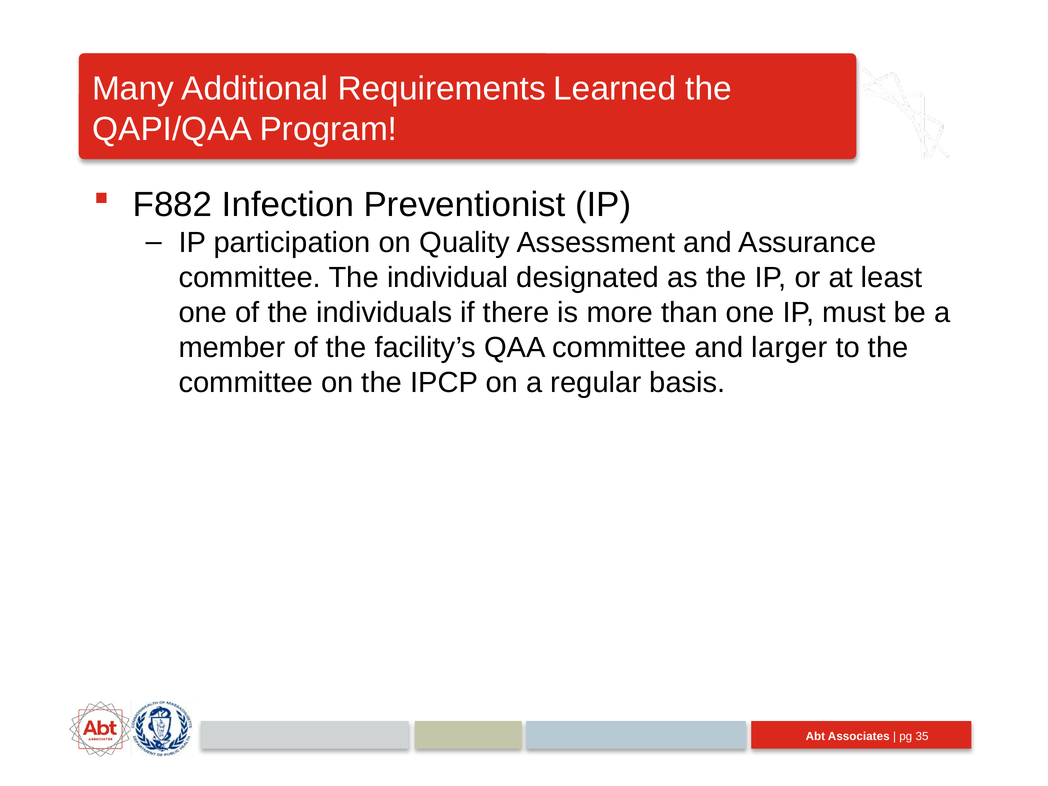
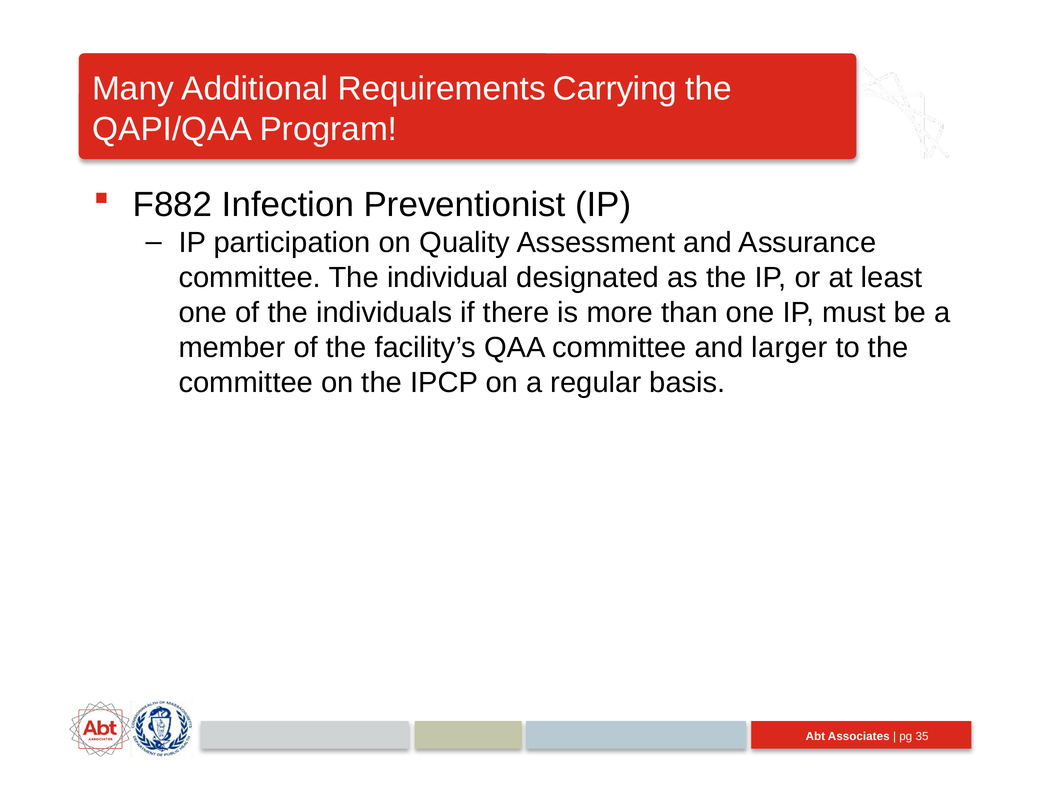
Learned: Learned -> Carrying
